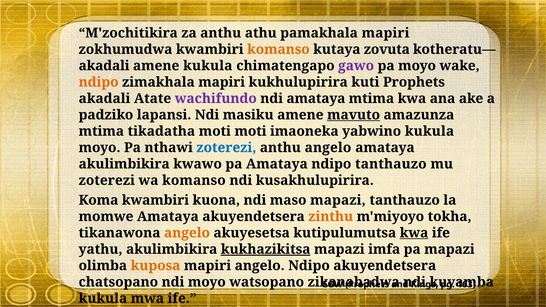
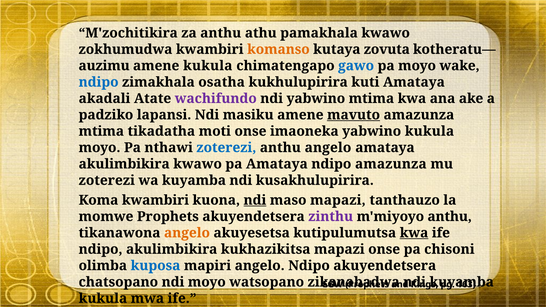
pamakhala mapiri: mapiri -> kwawo
akadali at (104, 66): akadali -> auzimu
gawo colour: purple -> blue
ndipo at (99, 82) colour: orange -> blue
zimakhala mapiri: mapiri -> osatha
kuti Prophets: Prophets -> Amataya
ndi amataya: amataya -> yabwino
moti moti: moti -> onse
ndipo tanthauzo: tanthauzo -> amazunza
wa komanso: komanso -> kuyamba
ndi at (255, 200) underline: none -> present
momwe Amataya: Amataya -> Prophets
zinthu colour: orange -> purple
m'miyoyo tokha: tokha -> anthu
yathu at (101, 249): yathu -> ndipo
kukhazikitsa underline: present -> none
mapazi imfa: imfa -> onse
pa mapazi: mapazi -> chisoni
kuposa colour: orange -> blue
